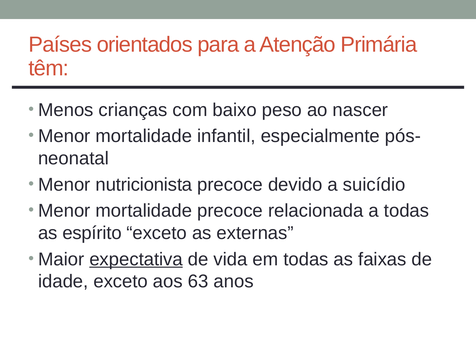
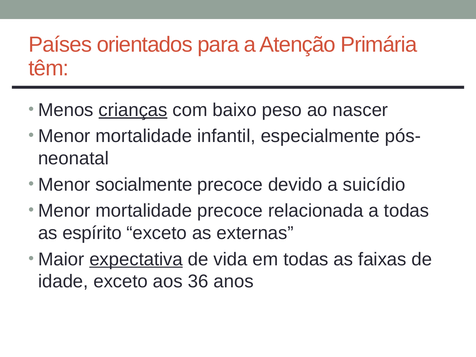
crianças underline: none -> present
nutricionista: nutricionista -> socialmente
63: 63 -> 36
